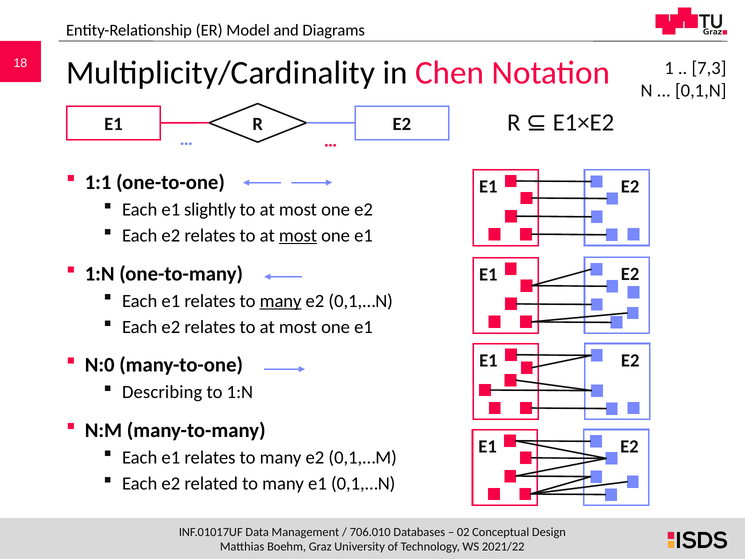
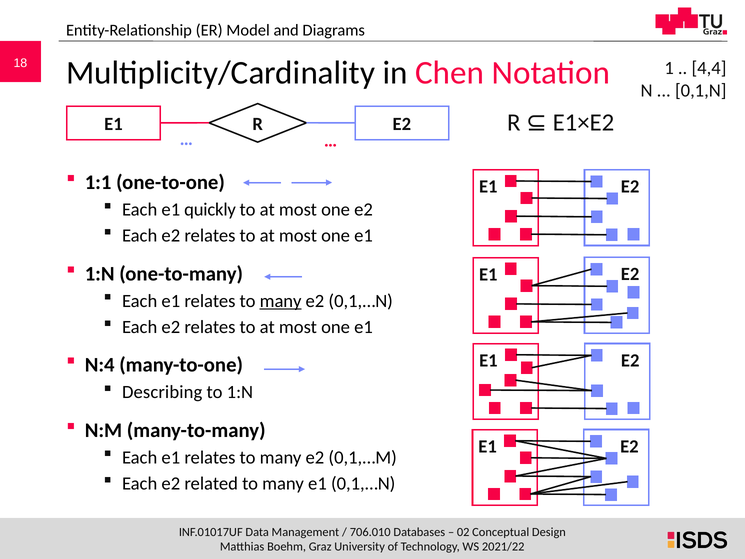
7,3: 7,3 -> 4,4
slightly: slightly -> quickly
most at (298, 236) underline: present -> none
N:0: N:0 -> N:4
